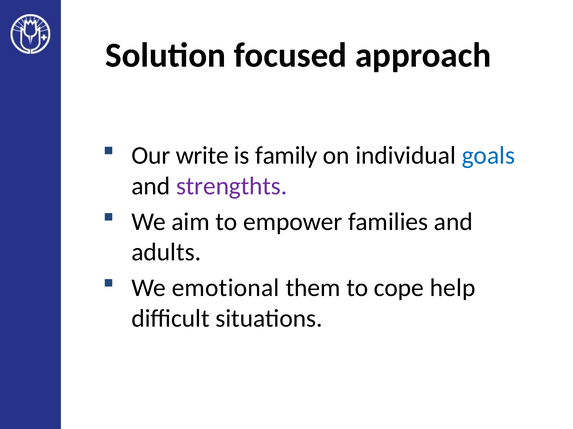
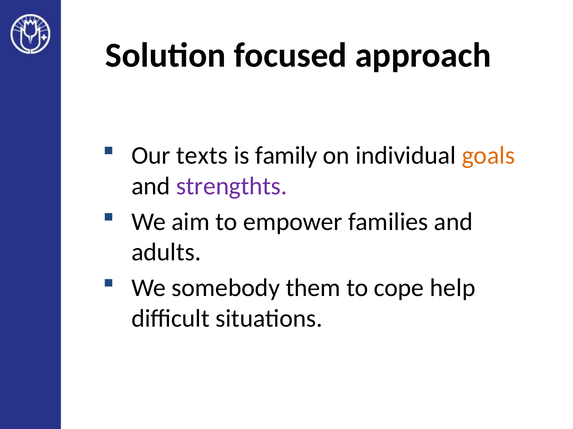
write: write -> texts
goals colour: blue -> orange
emotional: emotional -> somebody
